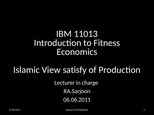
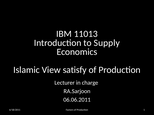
Fitness: Fitness -> Supply
